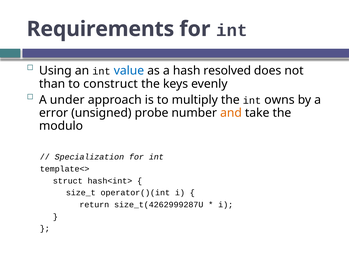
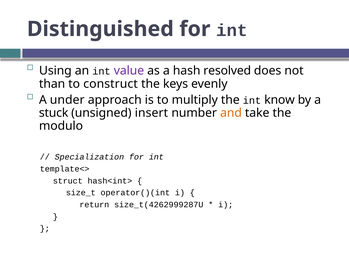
Requirements: Requirements -> Distinguished
value colour: blue -> purple
owns: owns -> know
error: error -> stuck
probe: probe -> insert
